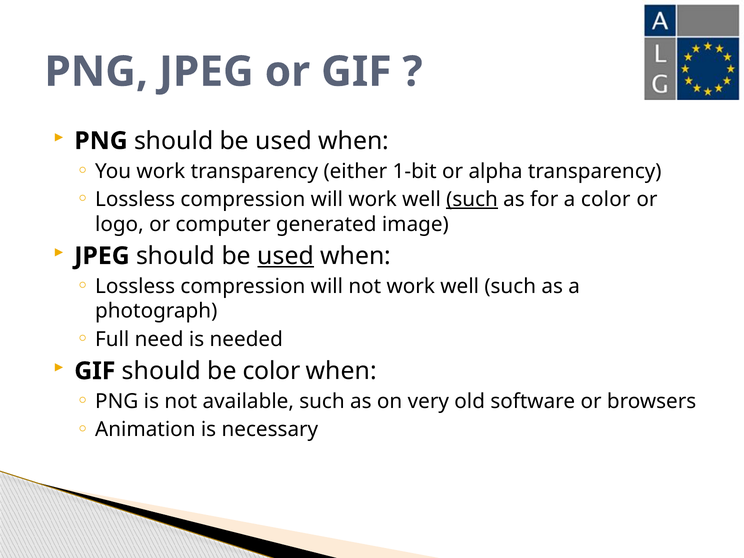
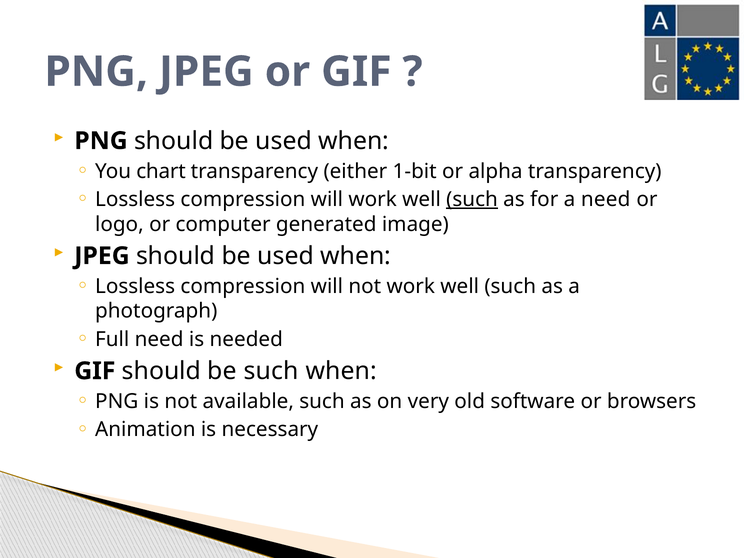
You work: work -> chart
a color: color -> need
used at (286, 256) underline: present -> none
be color: color -> such
